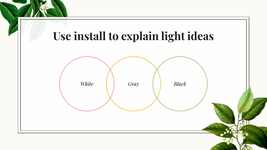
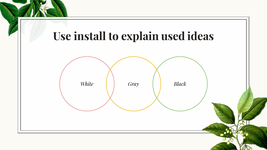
light: light -> used
